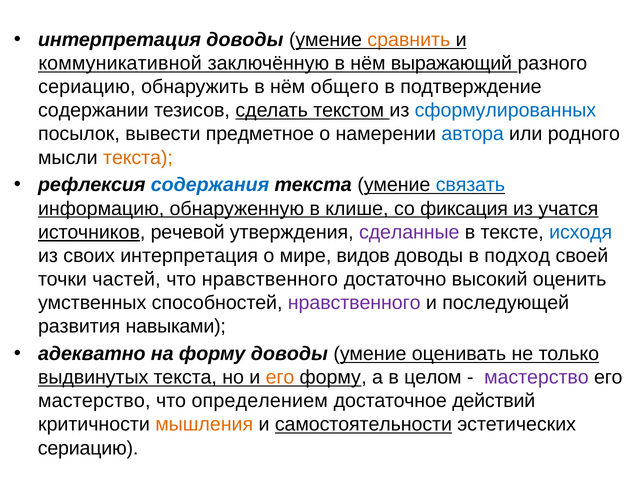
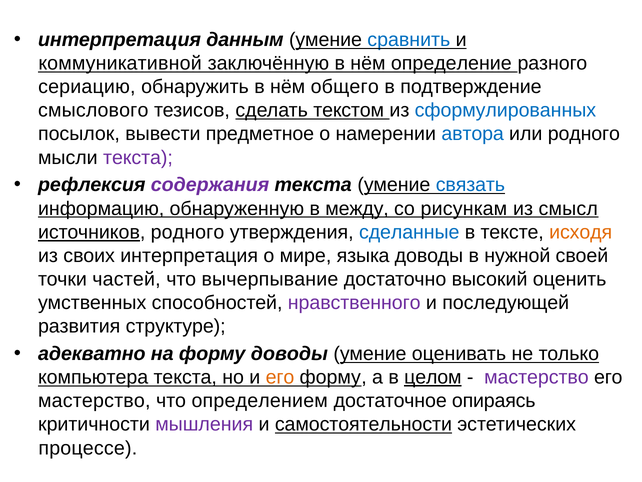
интерпретация доводы: доводы -> данным
сравнить colour: orange -> blue
выражающий: выражающий -> определение
содержании: содержании -> смыслового
текста at (138, 157) colour: orange -> purple
содержания colour: blue -> purple
клише: клише -> между
фиксация: фиксация -> рисункам
учатся: учатся -> смысл
источников речевой: речевой -> родного
сделанные colour: purple -> blue
исходя colour: blue -> orange
видов: видов -> языка
подход: подход -> нужной
что нравственного: нравственного -> вычерпывание
навыками: навыками -> структуре
выдвинутых: выдвинутых -> компьютера
целом underline: none -> present
действий: действий -> опираясь
мышления colour: orange -> purple
сериацию at (88, 448): сериацию -> процессе
